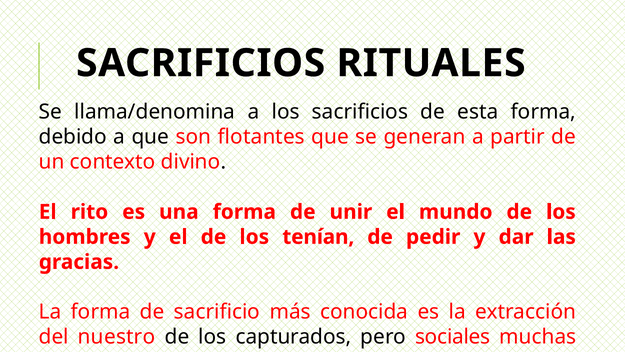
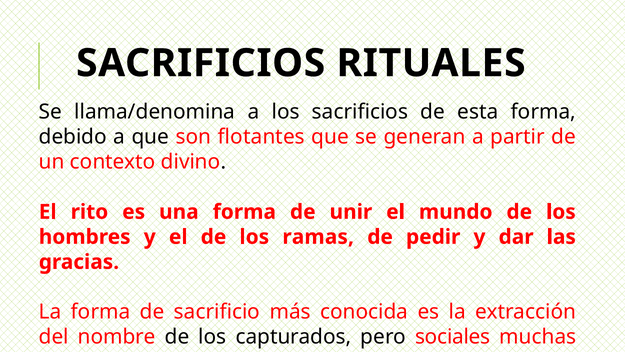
tenían: tenían -> ramas
nuestro: nuestro -> nombre
